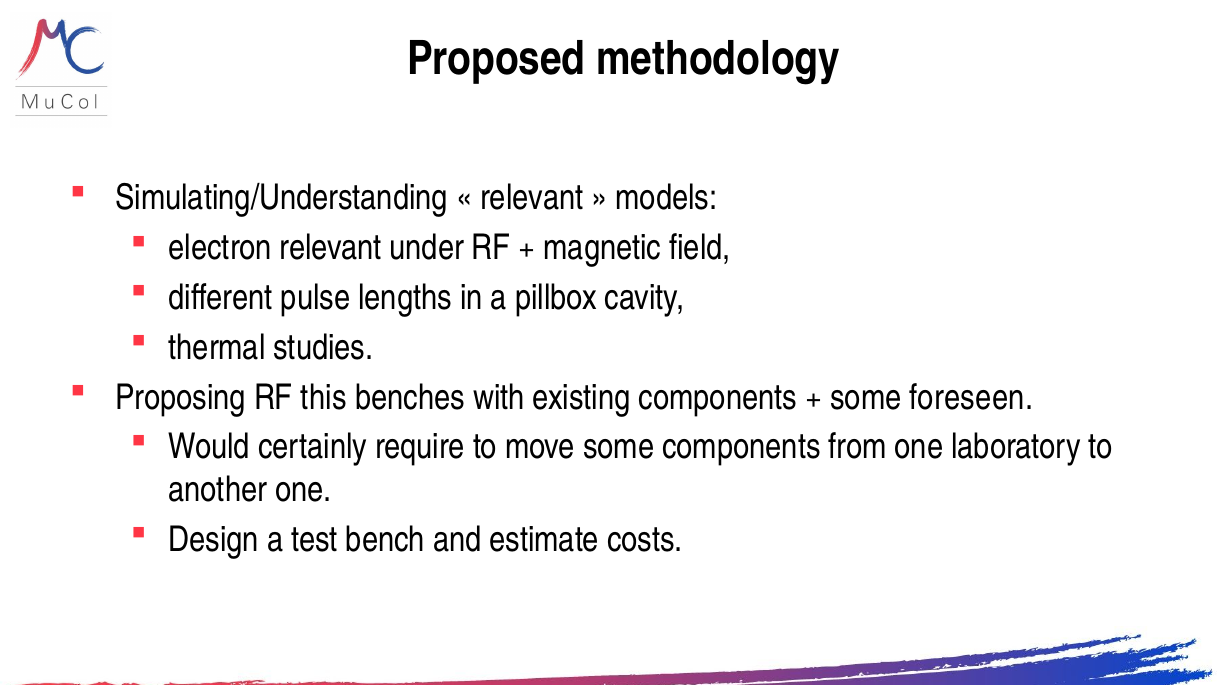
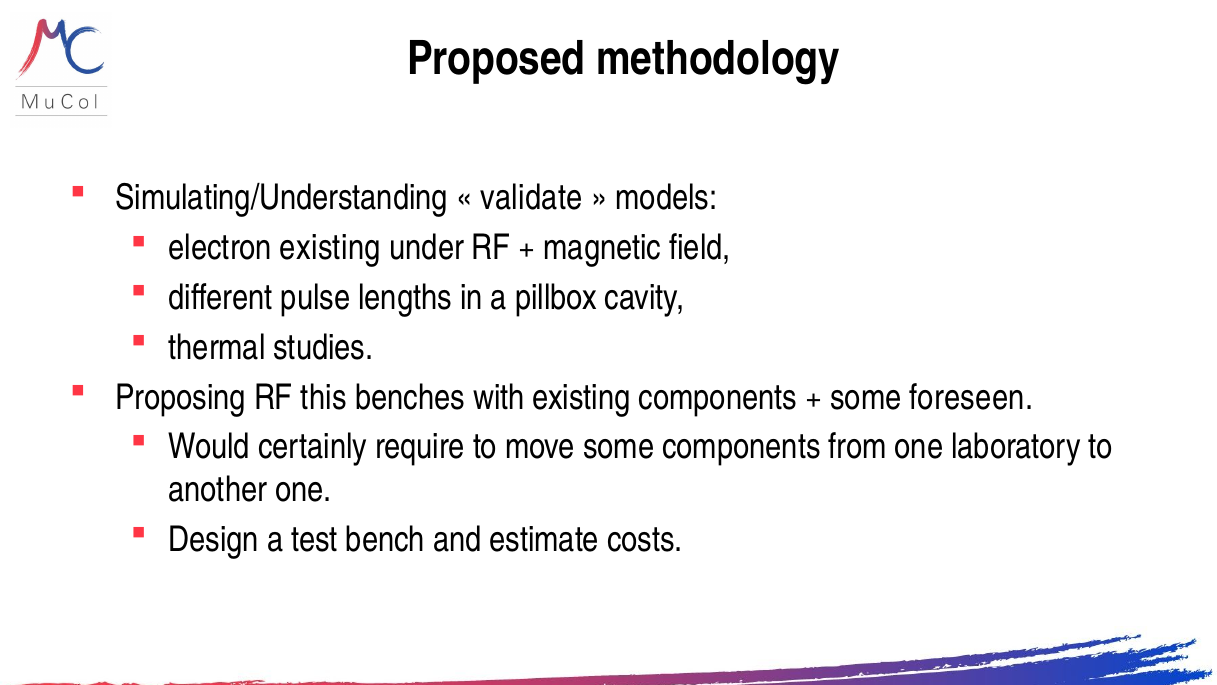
relevant at (532, 198): relevant -> validate
electron relevant: relevant -> existing
